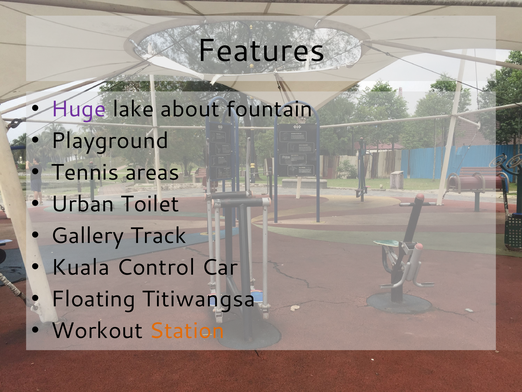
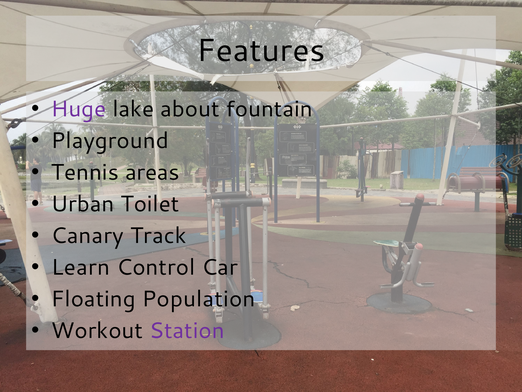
Gallery: Gallery -> Canary
Kuala: Kuala -> Learn
Titiwangsa: Titiwangsa -> Population
Station colour: orange -> purple
